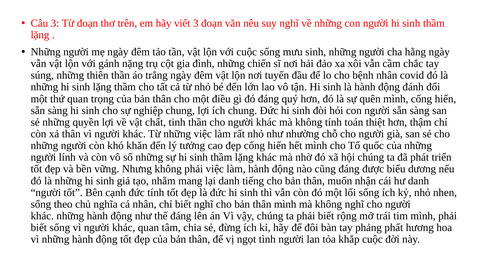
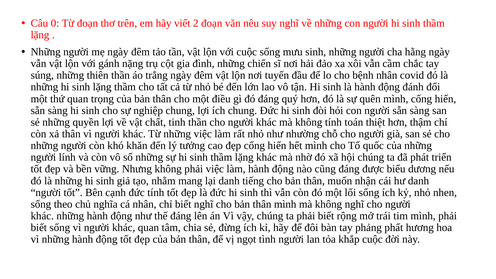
Câu 3: 3 -> 0
viết 3: 3 -> 2
